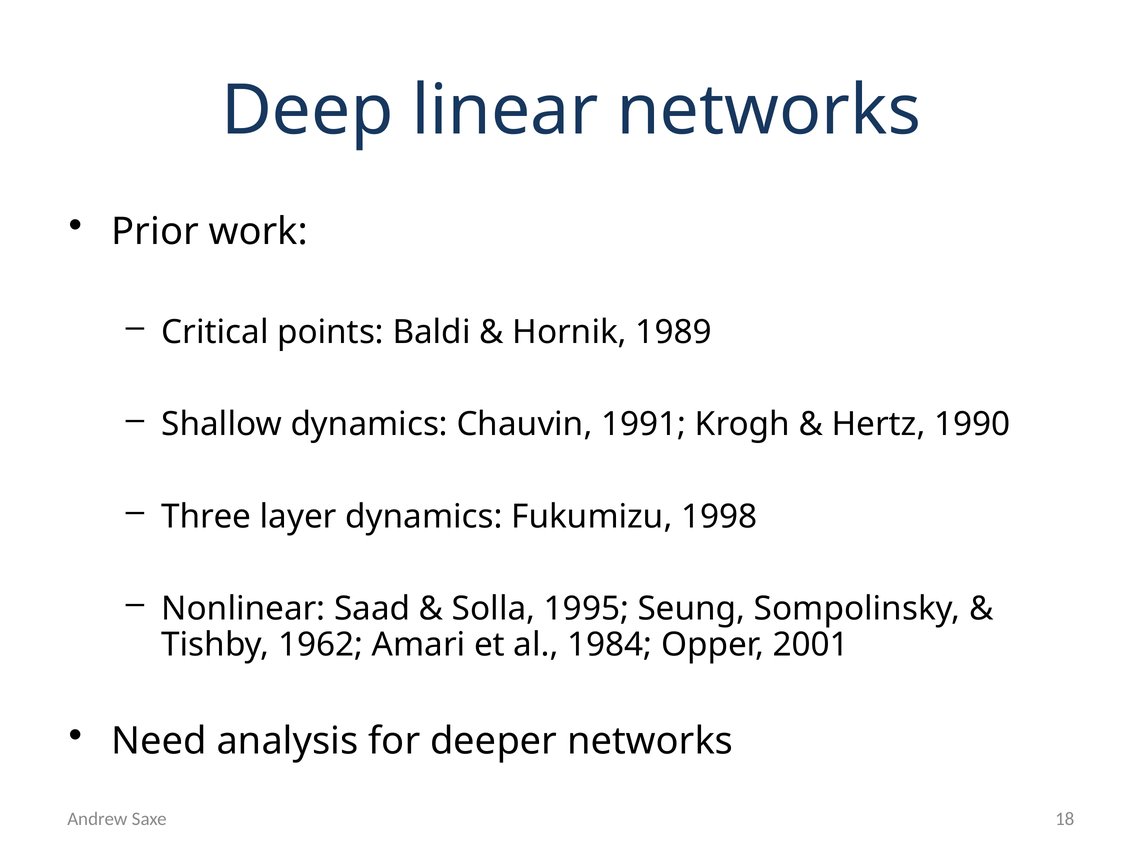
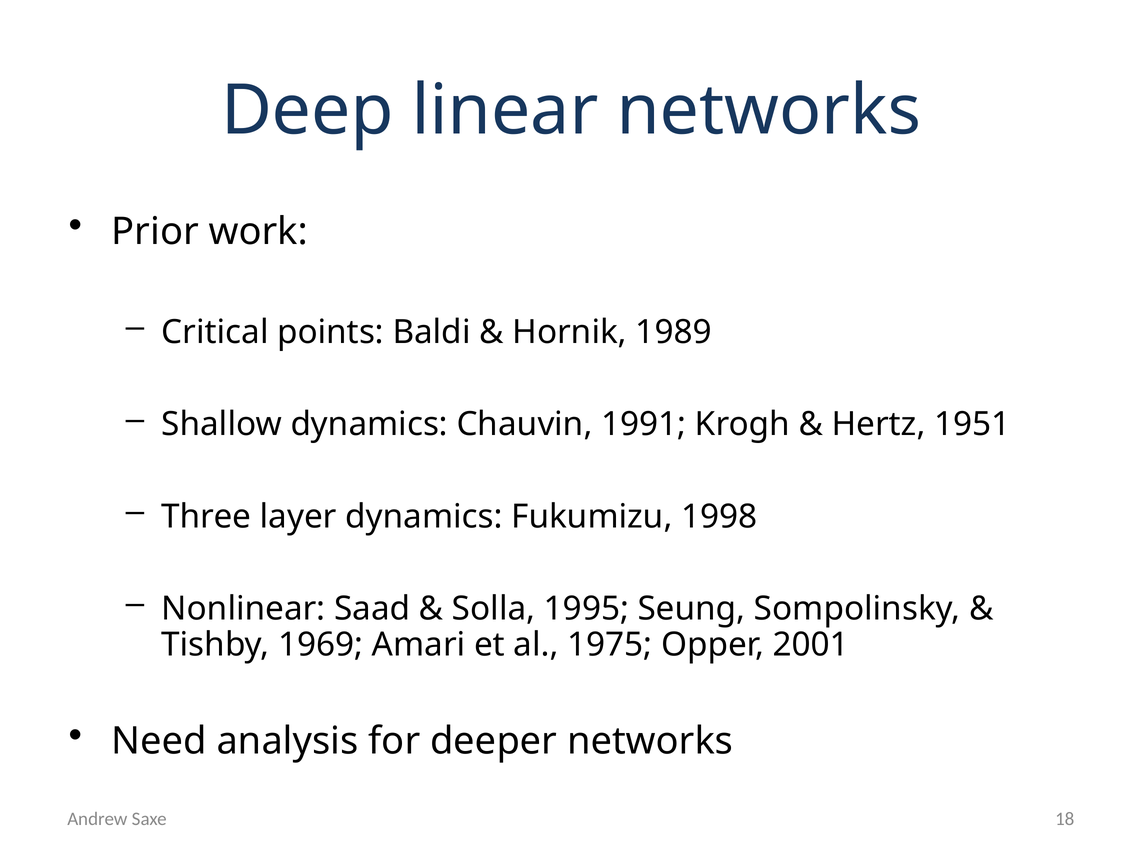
1990: 1990 -> 1951
1962: 1962 -> 1969
1984: 1984 -> 1975
